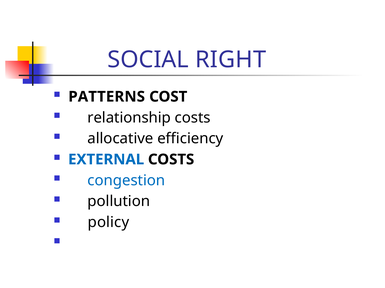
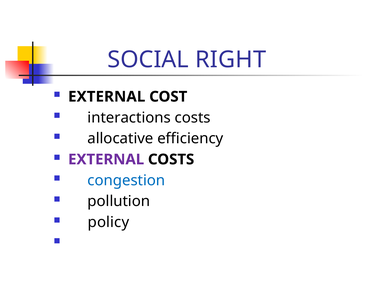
PATTERNS at (107, 97): PATTERNS -> EXTERNAL
relationship: relationship -> interactions
EXTERNAL at (106, 160) colour: blue -> purple
